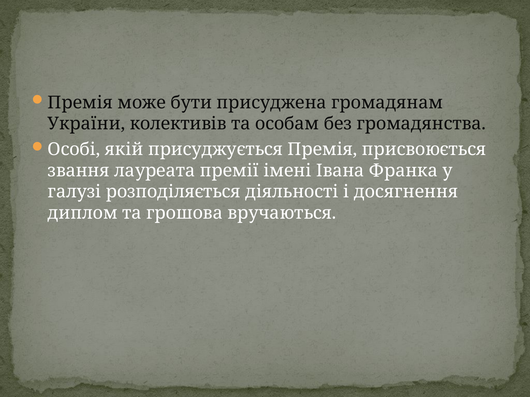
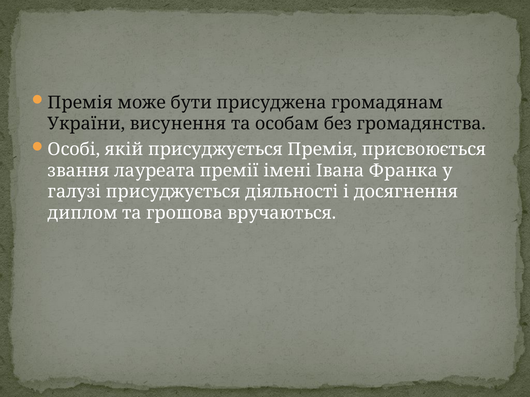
колективів: колективів -> висунення
галузі розподіляється: розподіляється -> присуджується
